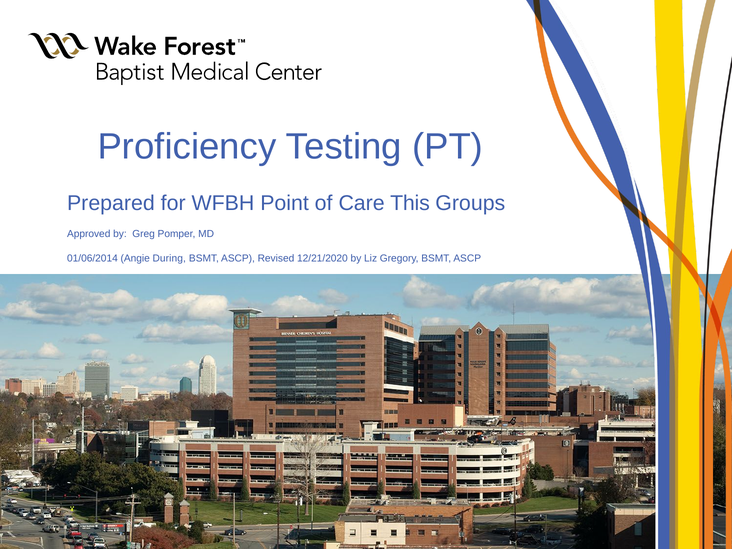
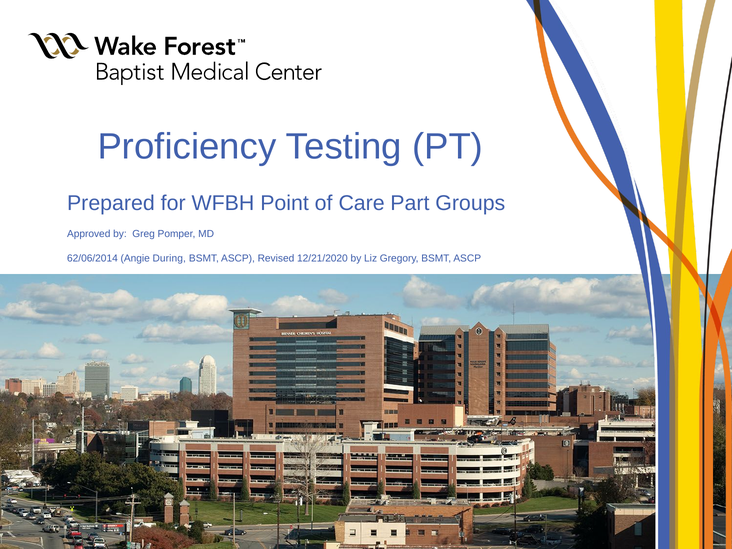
This: This -> Part
01/06/2014: 01/06/2014 -> 62/06/2014
